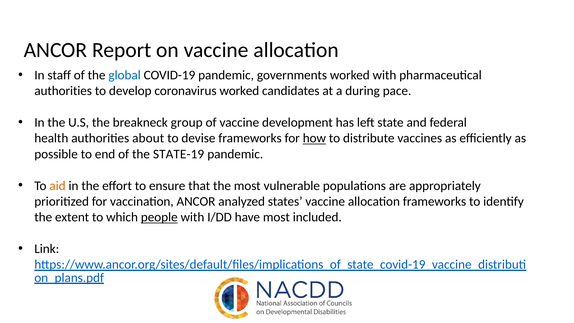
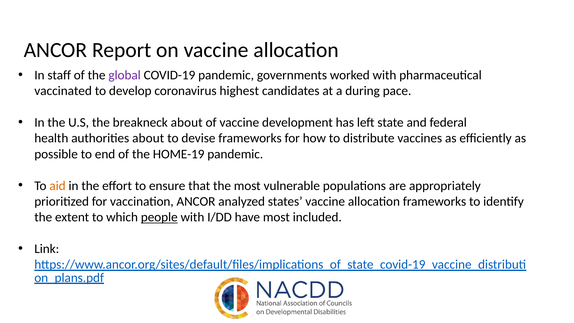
global colour: blue -> purple
authorities at (63, 91): authorities -> vaccinated
coronavirus worked: worked -> highest
breakneck group: group -> about
how underline: present -> none
STATE-19: STATE-19 -> HOME-19
